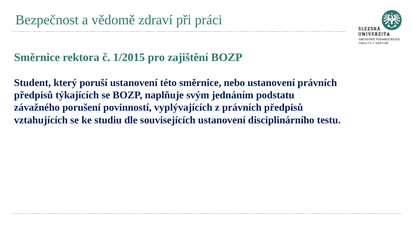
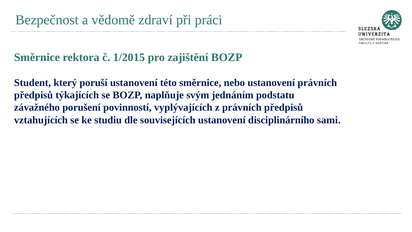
testu: testu -> sami
